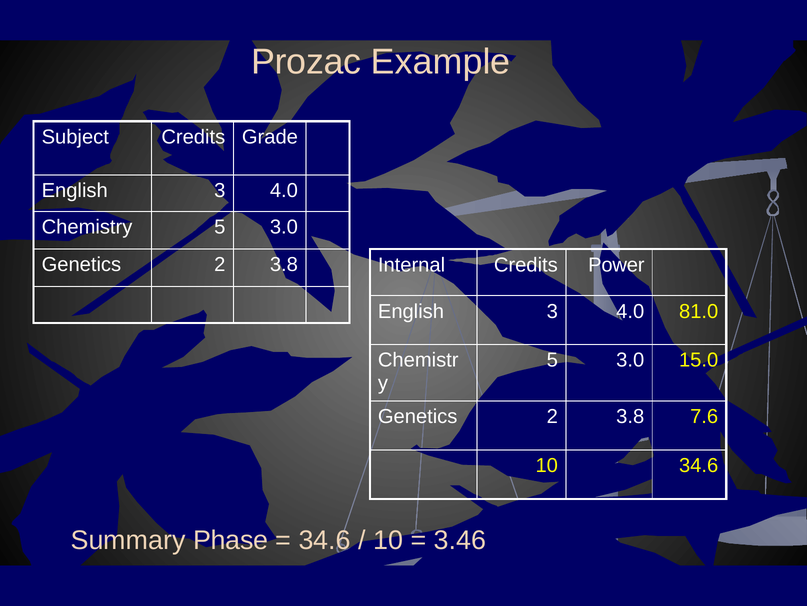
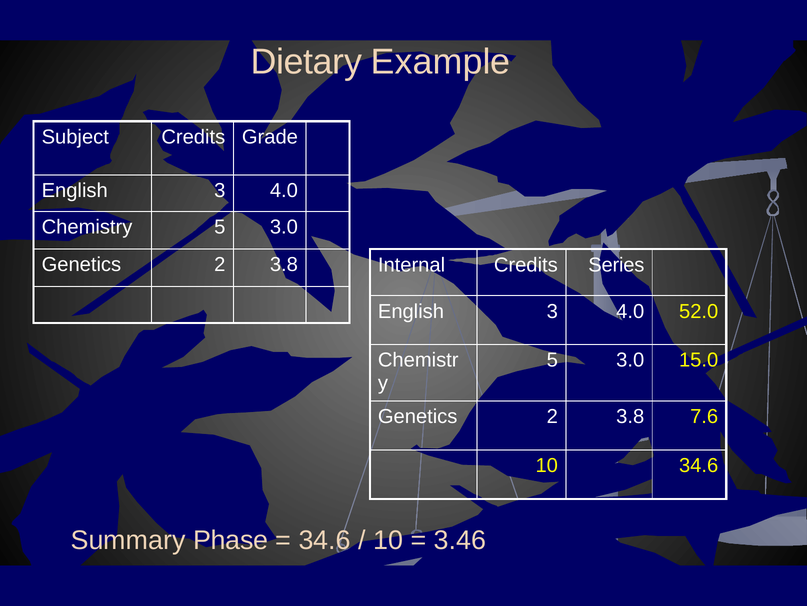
Prozac: Prozac -> Dietary
Power: Power -> Series
81.0: 81.0 -> 52.0
